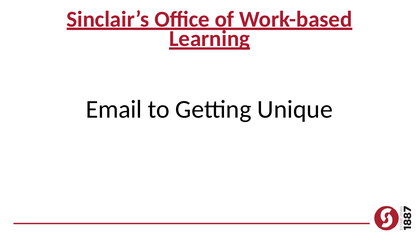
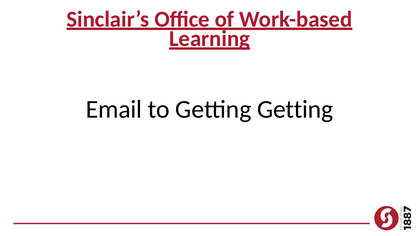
Getting Unique: Unique -> Getting
